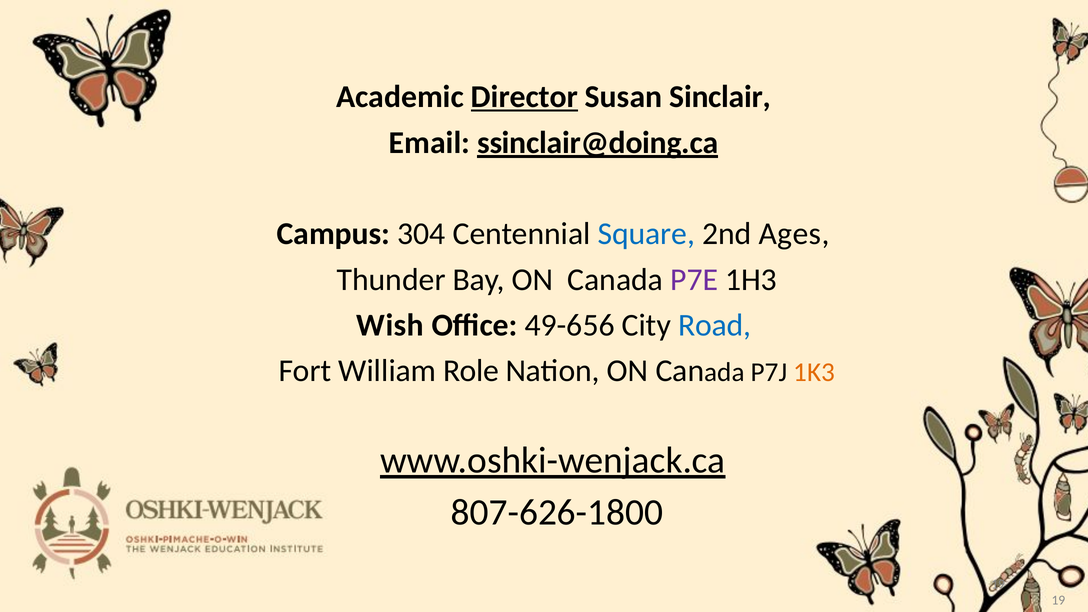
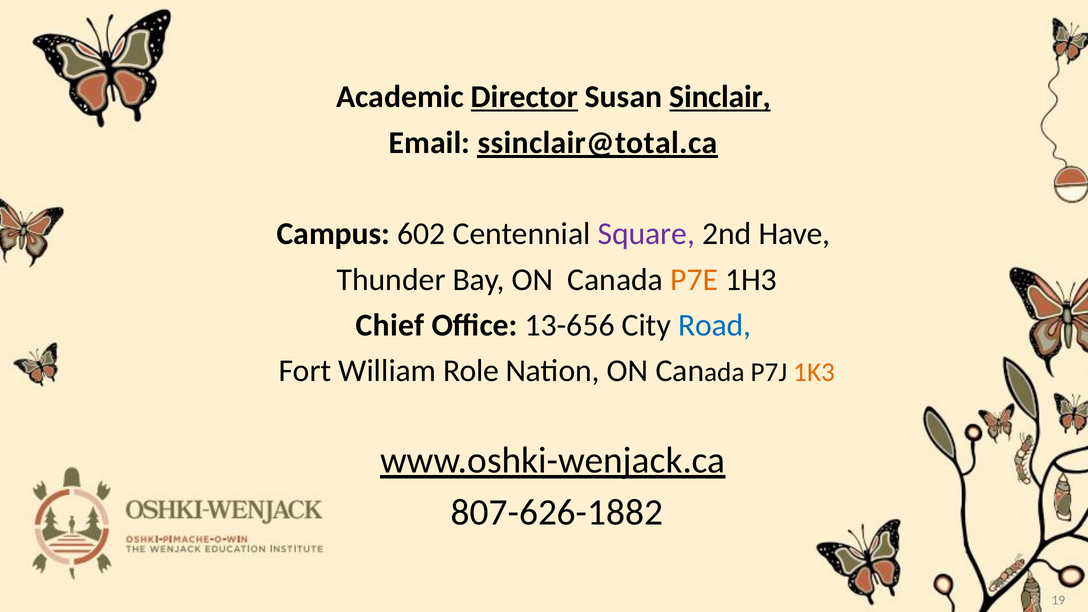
Sinclair underline: none -> present
ssinclair@doing.ca: ssinclair@doing.ca -> ssinclair@total.ca
304: 304 -> 602
Square colour: blue -> purple
Ages: Ages -> Have
P7E colour: purple -> orange
Wish: Wish -> Chief
49-656: 49-656 -> 13-656
807-626-1800: 807-626-1800 -> 807-626-1882
